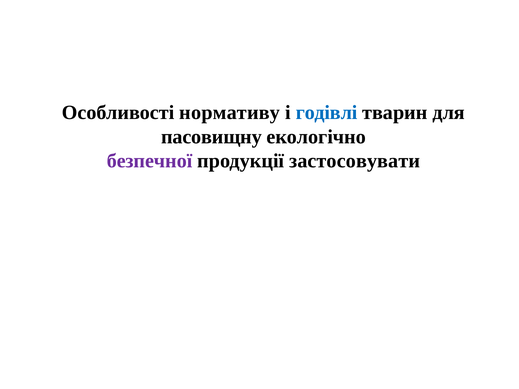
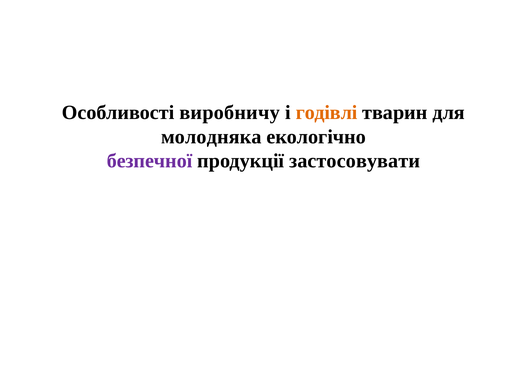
нормативу: нормативу -> виробничу
годівлі colour: blue -> orange
пасовищну: пасовищну -> молодняка
